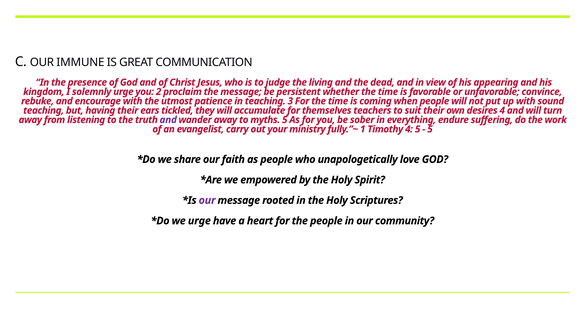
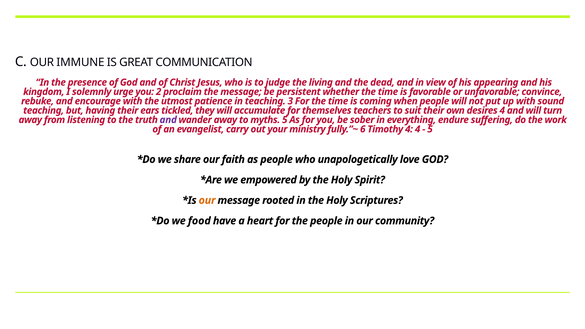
1: 1 -> 6
4 5: 5 -> 4
our at (207, 200) colour: purple -> orange
we urge: urge -> food
